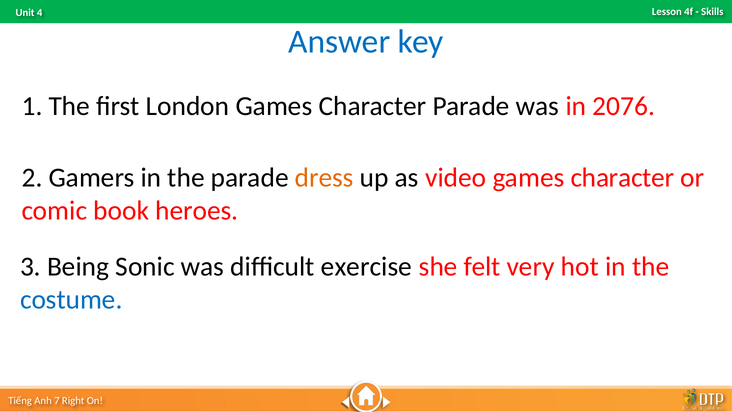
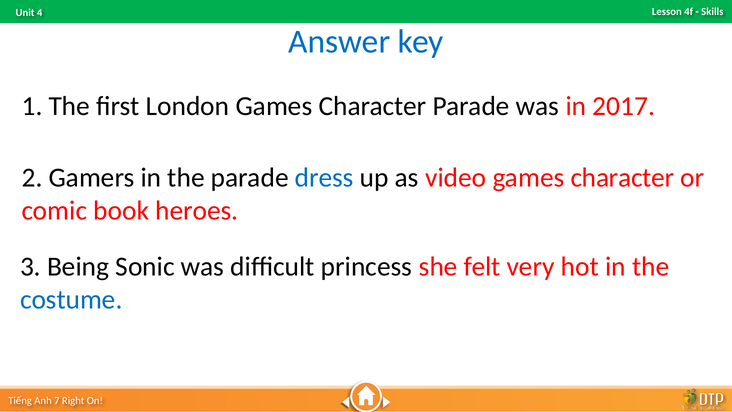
2076: 2076 -> 2017
dress colour: orange -> blue
exercise: exercise -> princess
